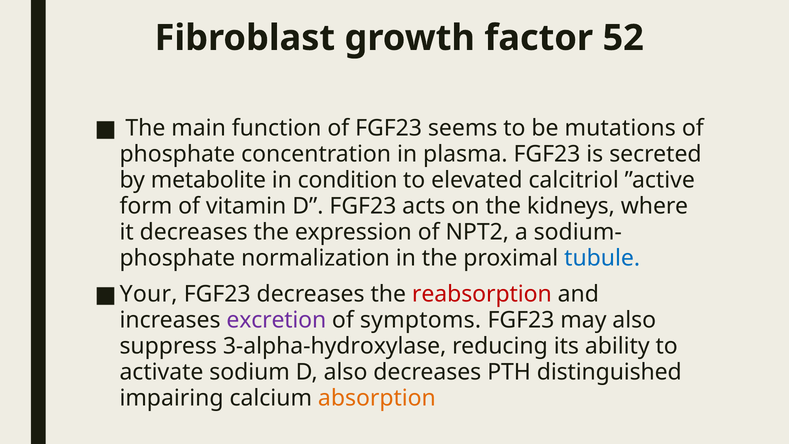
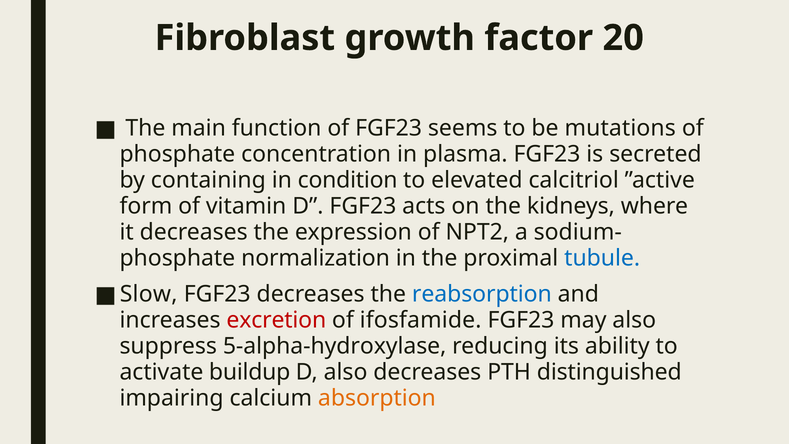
52: 52 -> 20
metabolite: metabolite -> containing
Your: Your -> Slow
reabsorption colour: red -> blue
excretion colour: purple -> red
symptoms: symptoms -> ifosfamide
3-alpha-hydroxylase: 3-alpha-hydroxylase -> 5-alpha-hydroxylase
sodium: sodium -> buildup
